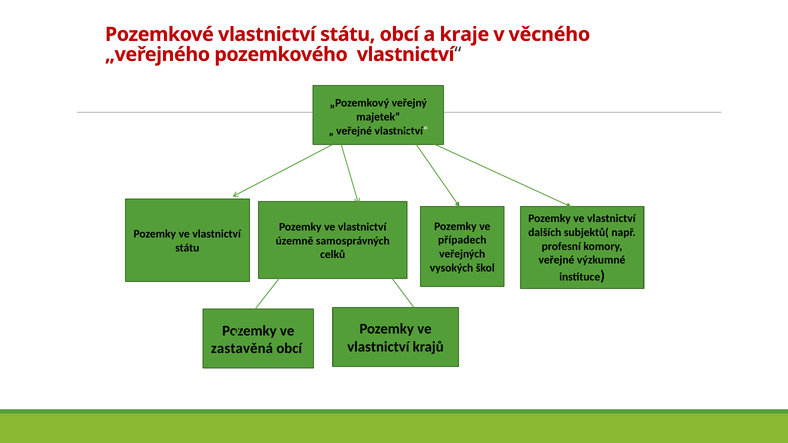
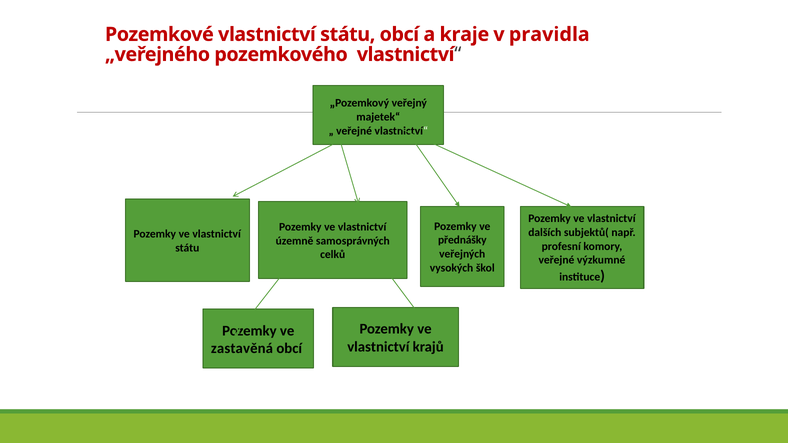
věcného: věcného -> pravidla
případech: případech -> přednášky
